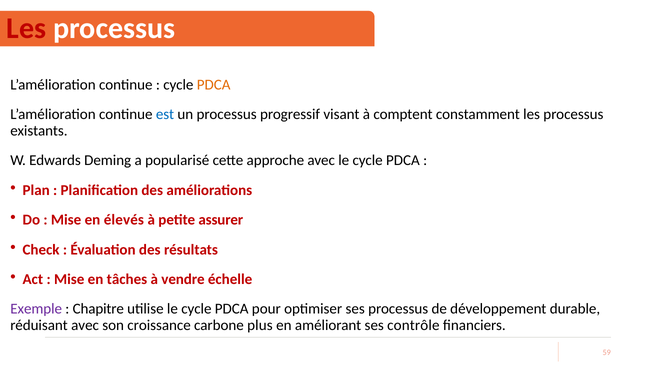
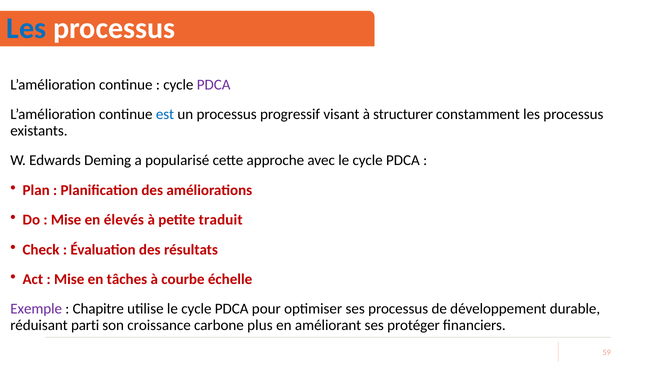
Les at (26, 29) colour: red -> blue
PDCA at (214, 85) colour: orange -> purple
comptent: comptent -> structurer
assurer: assurer -> traduit
vendre: vendre -> courbe
réduisant avec: avec -> parti
contrôle: contrôle -> protéger
